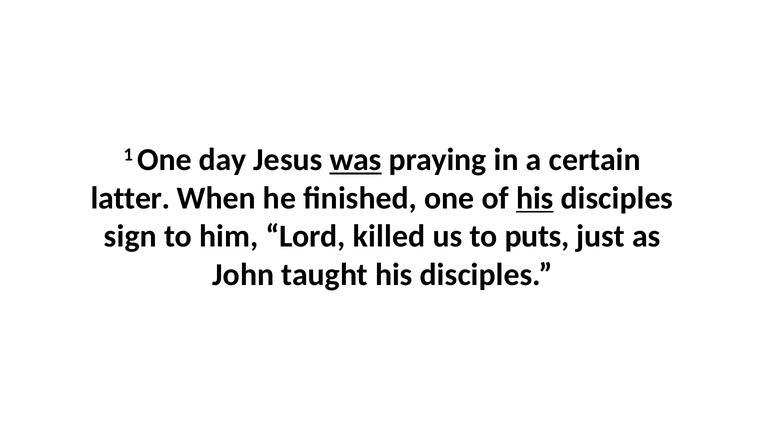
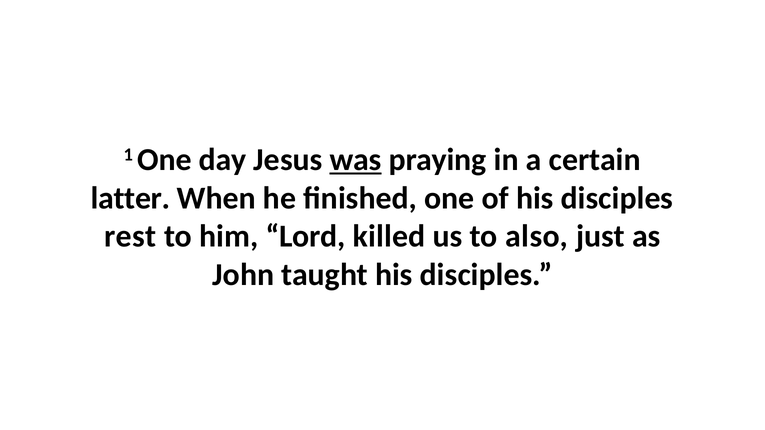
his at (535, 198) underline: present -> none
sign: sign -> rest
puts: puts -> also
